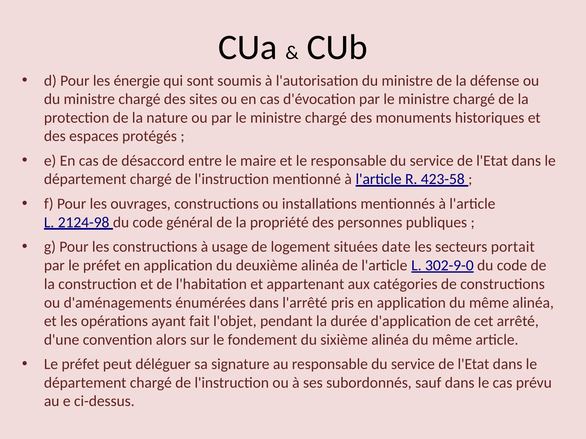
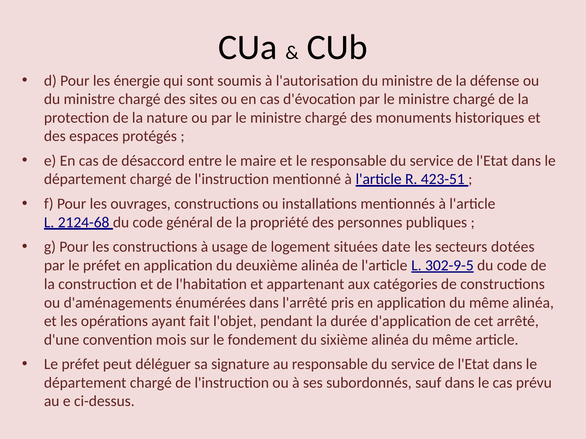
423-58: 423-58 -> 423-51
2124-98: 2124-98 -> 2124-68
portait: portait -> dotées
302-9-0: 302-9-0 -> 302-9-5
alors: alors -> mois
